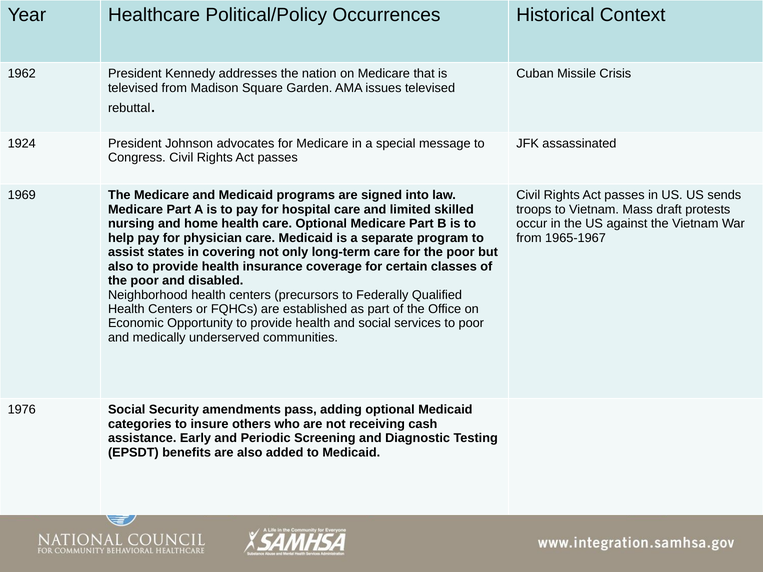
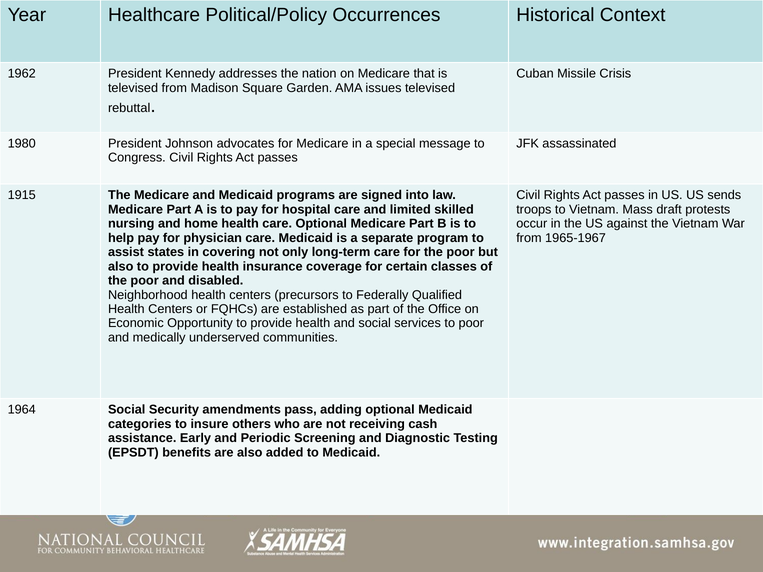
1924: 1924 -> 1980
1969: 1969 -> 1915
1976: 1976 -> 1964
